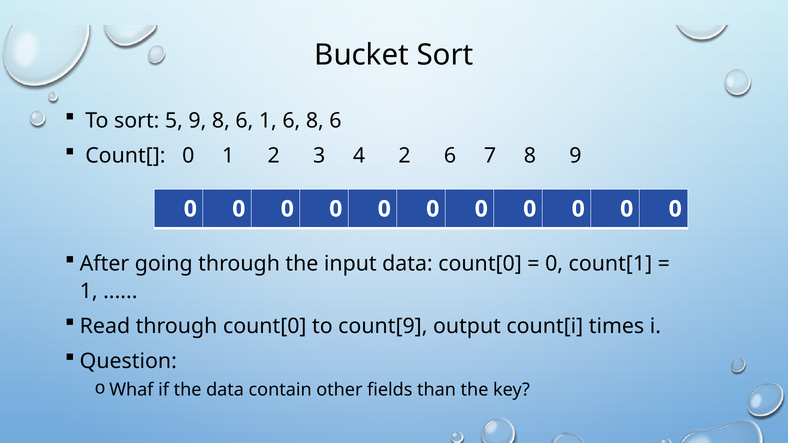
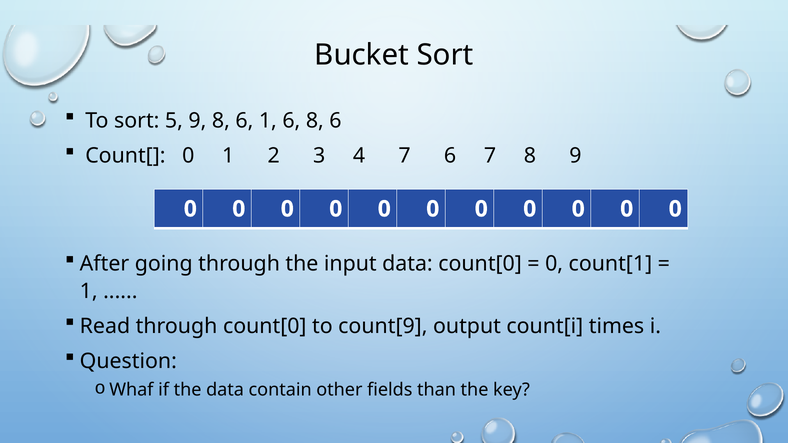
4 2: 2 -> 7
